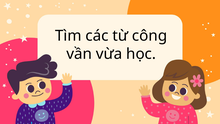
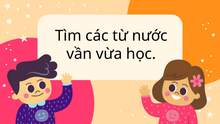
công: công -> nước
